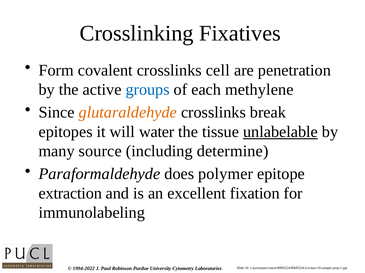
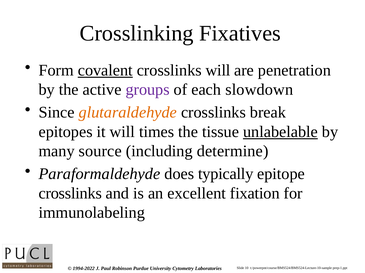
covalent underline: none -> present
crosslinks cell: cell -> will
groups colour: blue -> purple
methylene: methylene -> slowdown
water: water -> times
polymer: polymer -> typically
extraction at (70, 194): extraction -> crosslinks
